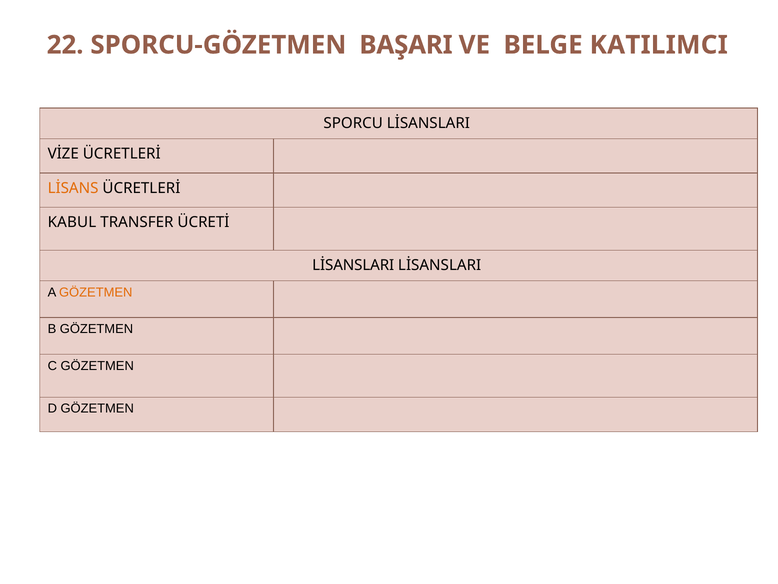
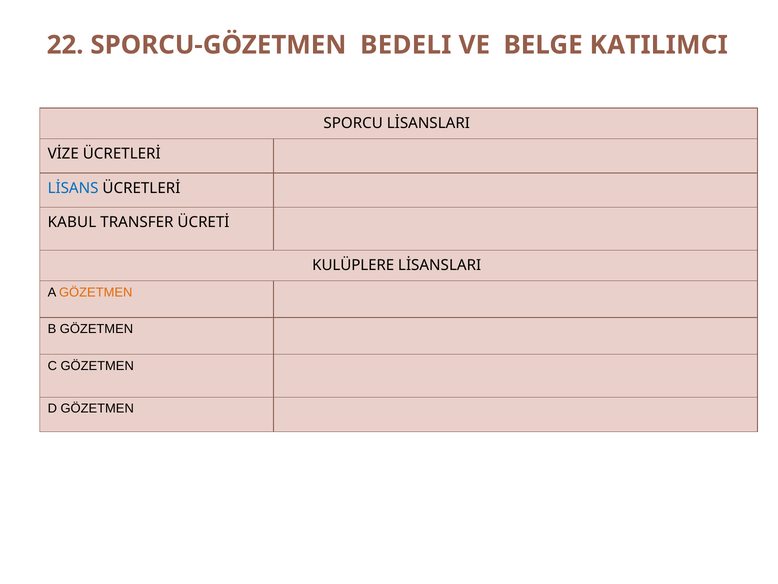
BAŞARI: BAŞARI -> BEDELI
LİSANS colour: orange -> blue
LİSANSLARI at (353, 265): LİSANSLARI -> KULÜPLERE
